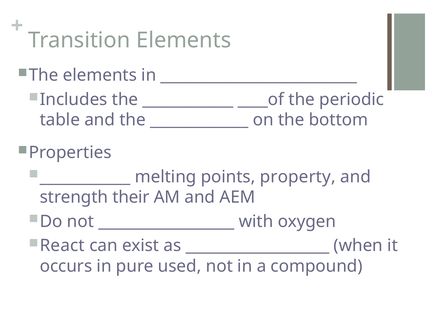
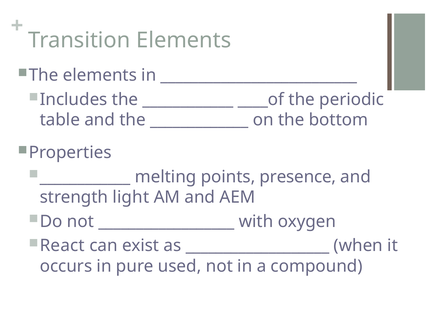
property: property -> presence
their: their -> light
